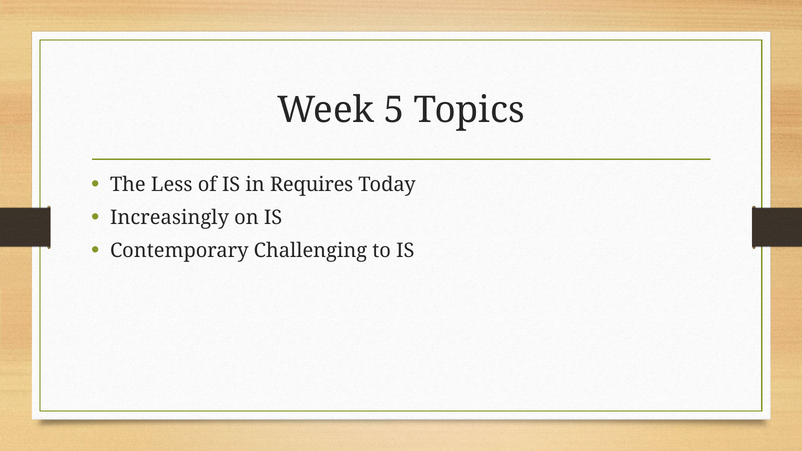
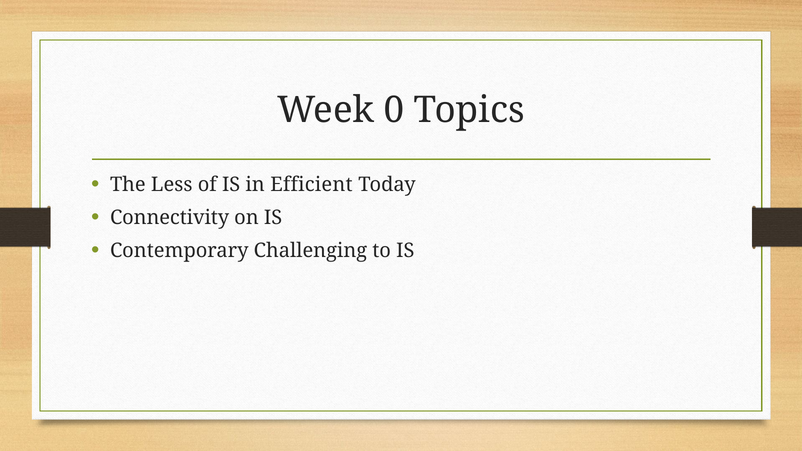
5: 5 -> 0
Requires: Requires -> Efficient
Increasingly: Increasingly -> Connectivity
